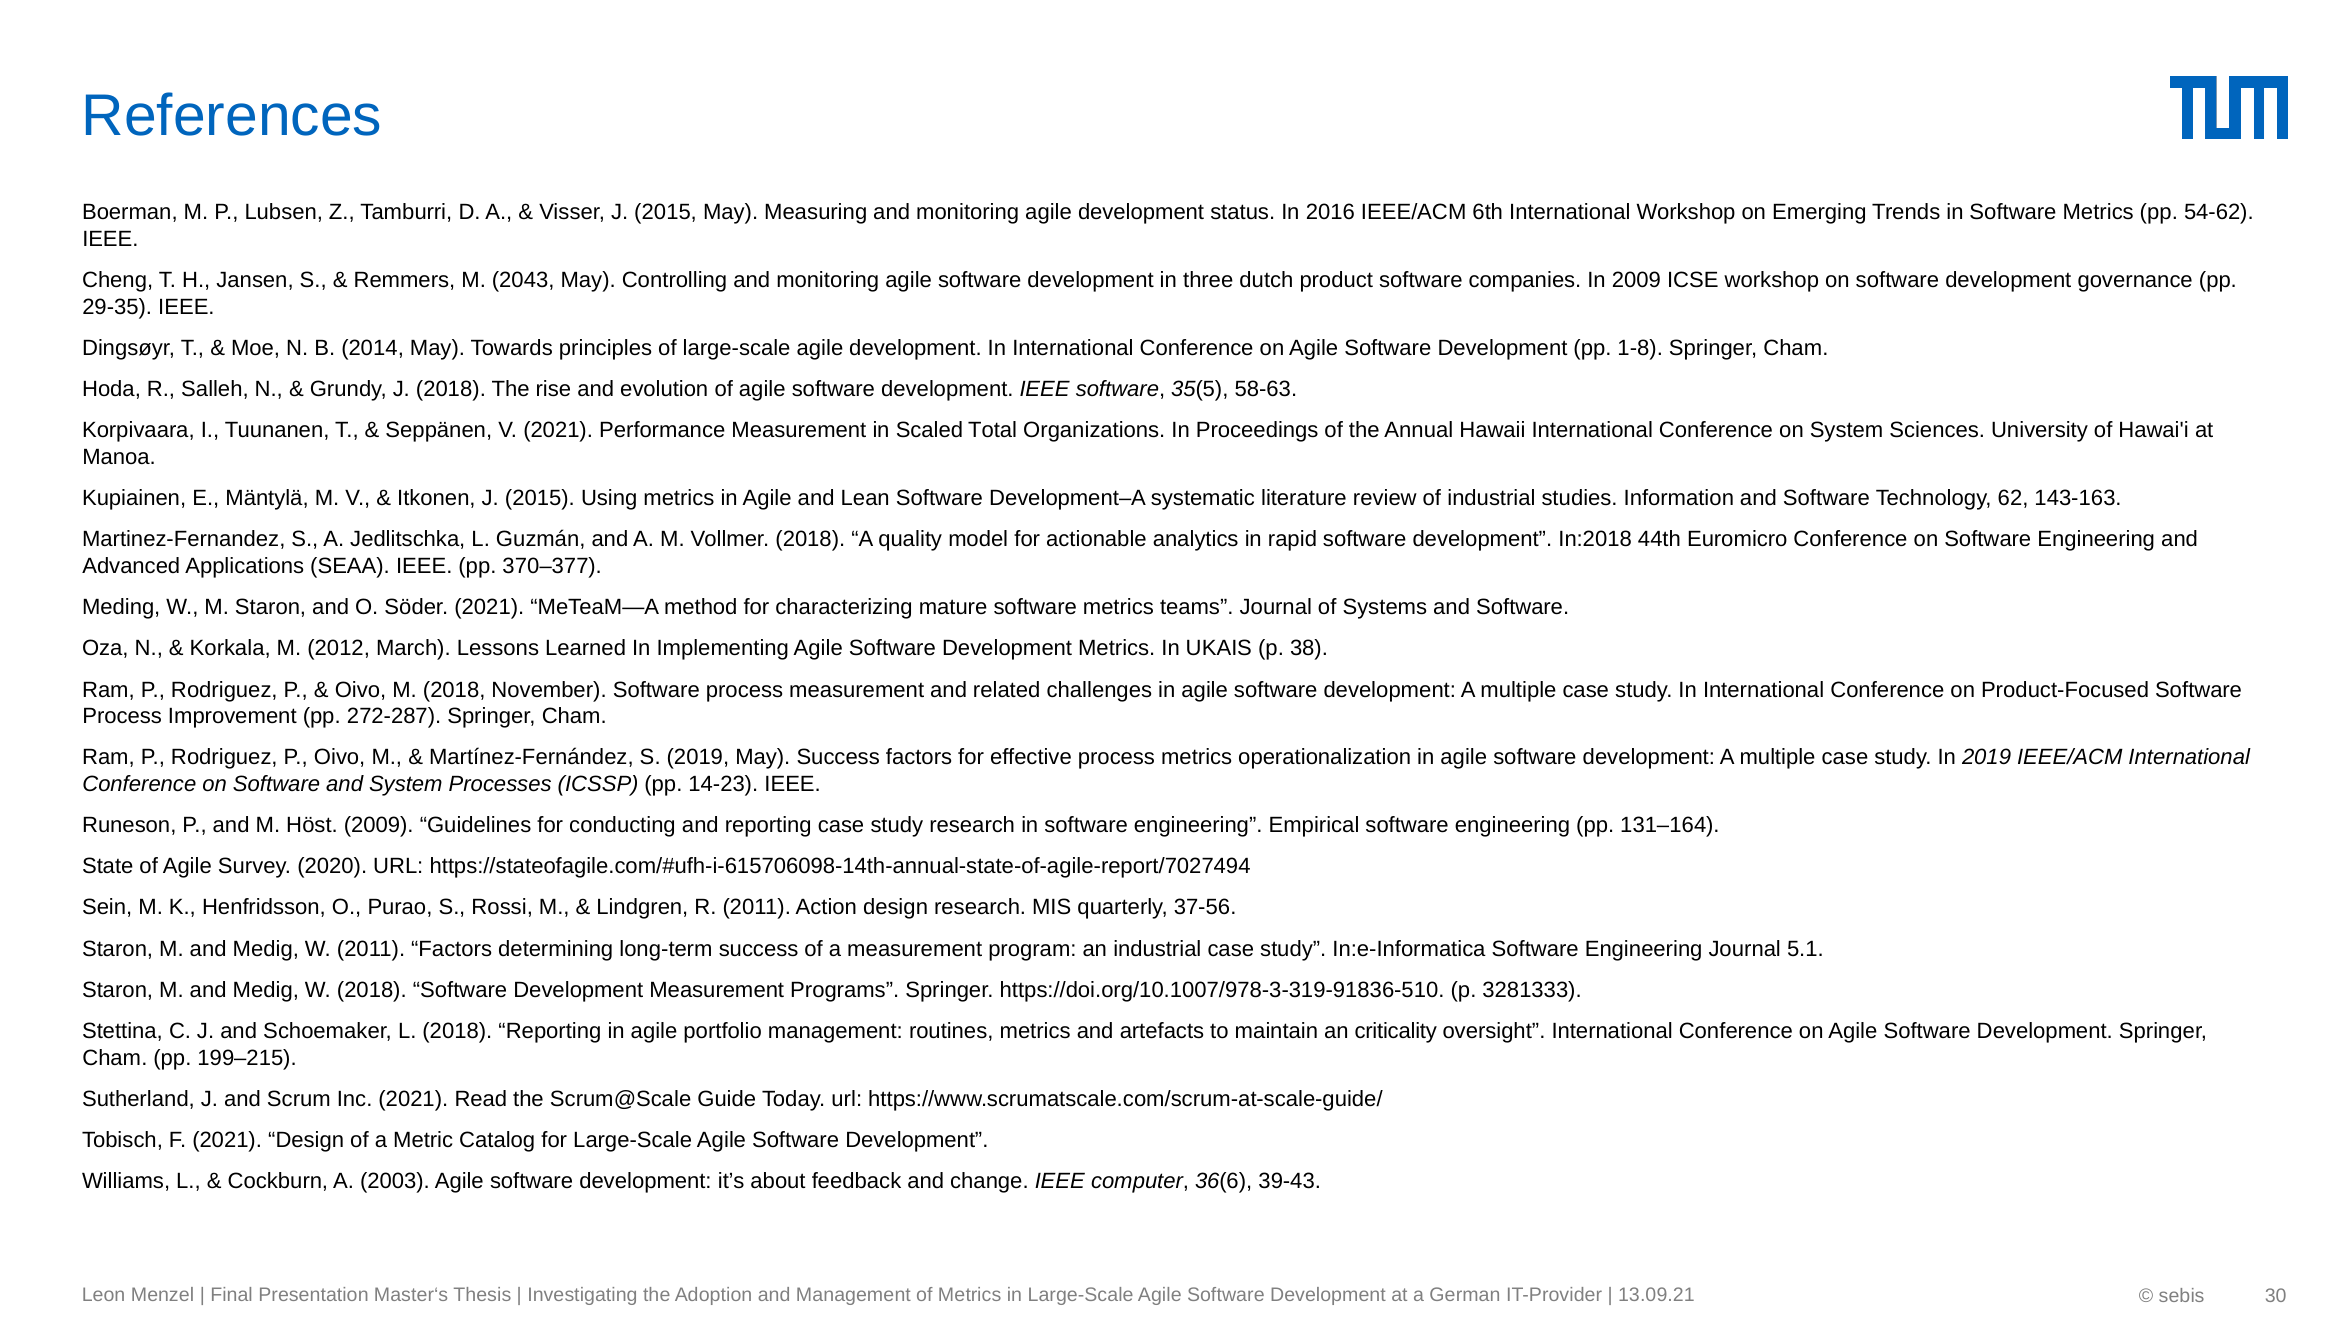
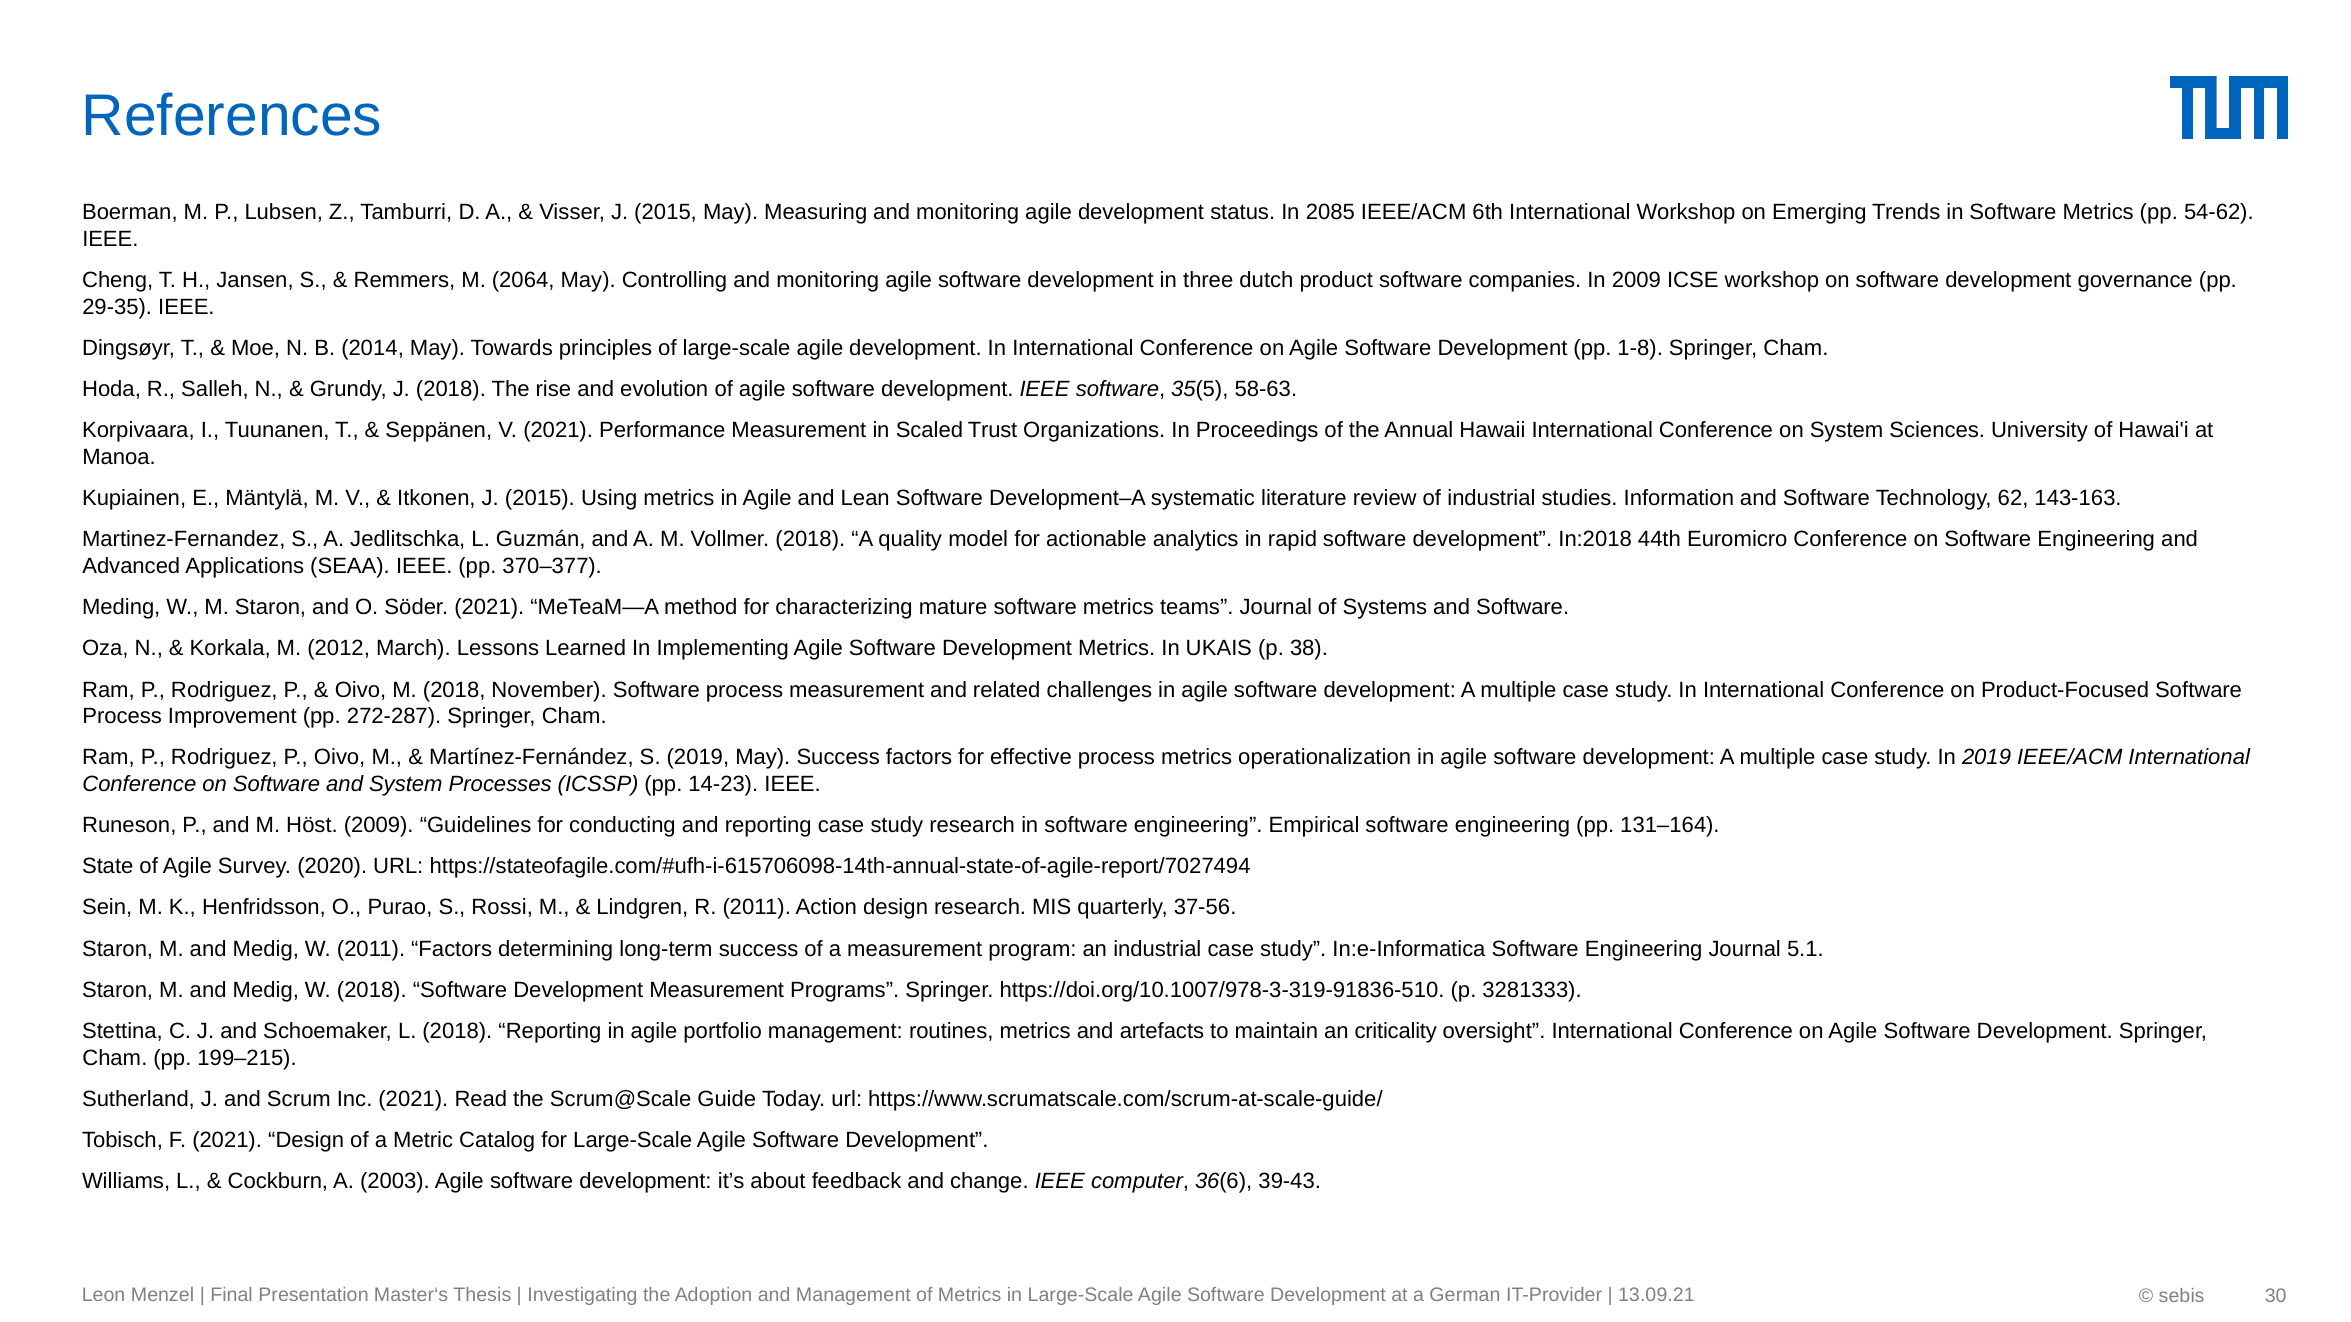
2016: 2016 -> 2085
2043: 2043 -> 2064
Total: Total -> Trust
